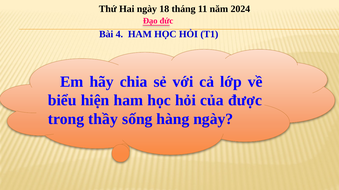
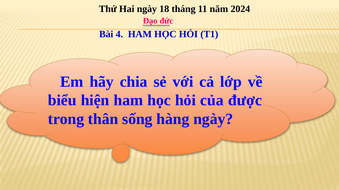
thầy: thầy -> thân
